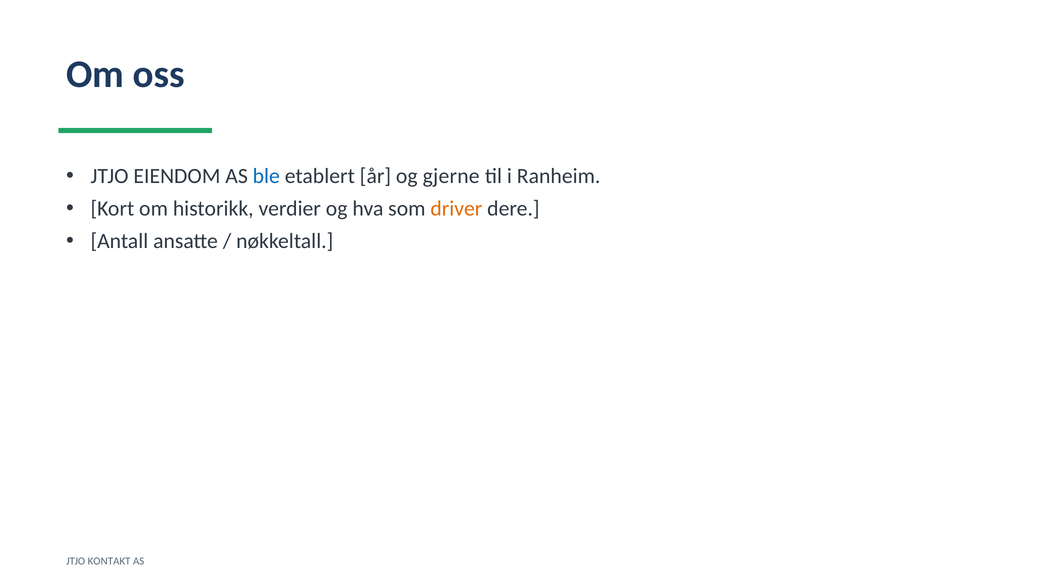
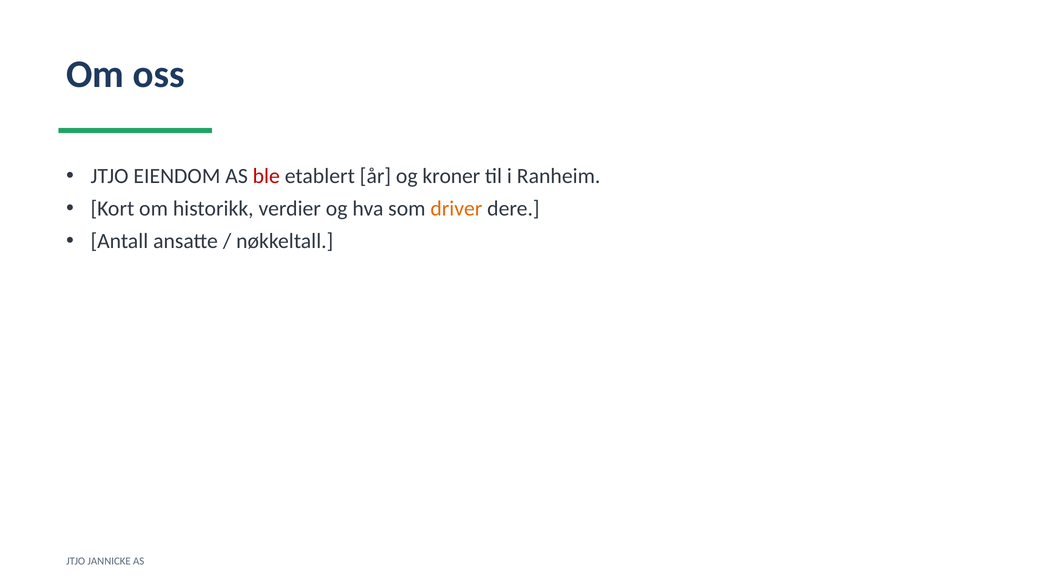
ble colour: blue -> red
gjerne: gjerne -> kroner
KONTAKT: KONTAKT -> JANNICKE
